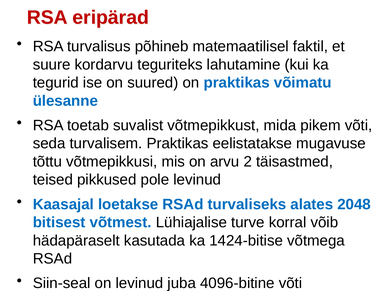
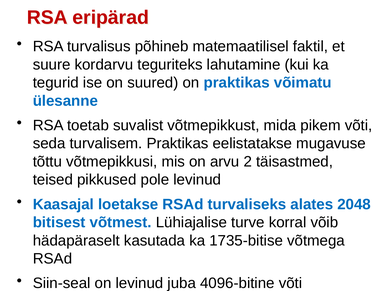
1424-bitise: 1424-bitise -> 1735-bitise
